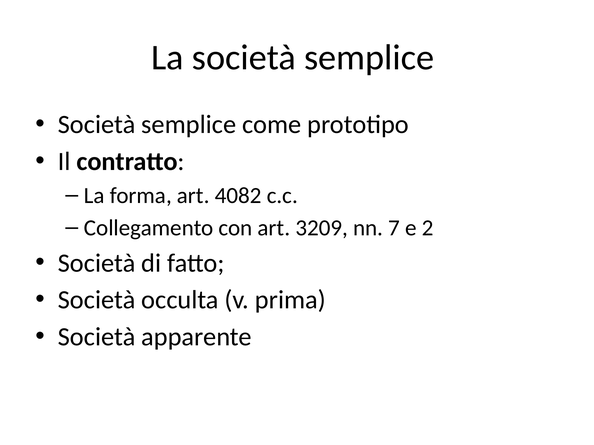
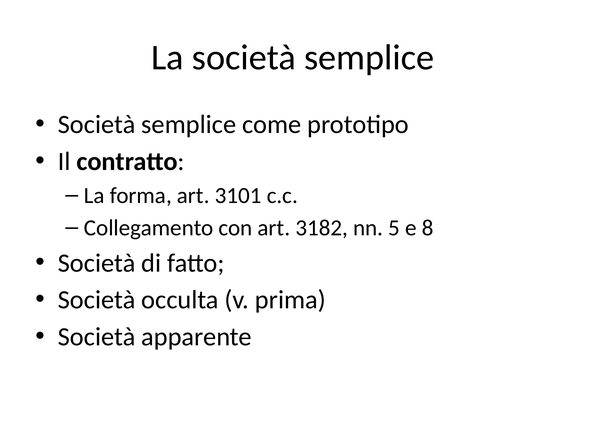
4082: 4082 -> 3101
3209: 3209 -> 3182
7: 7 -> 5
2: 2 -> 8
